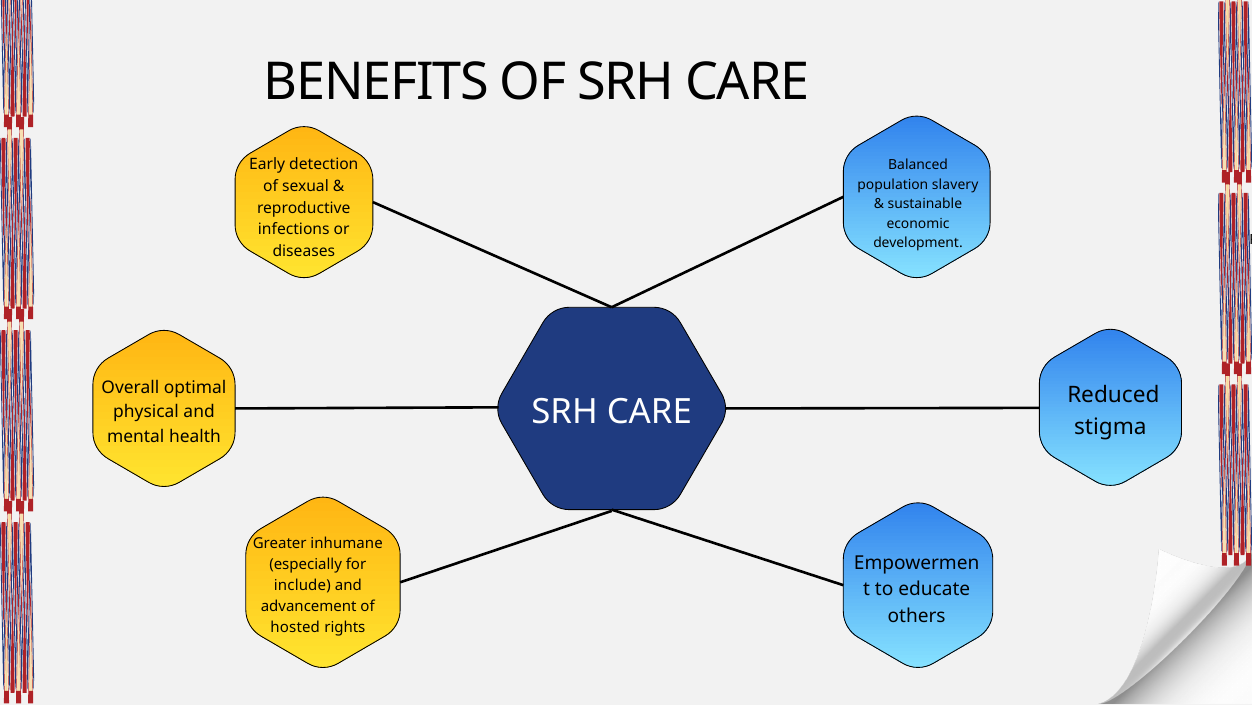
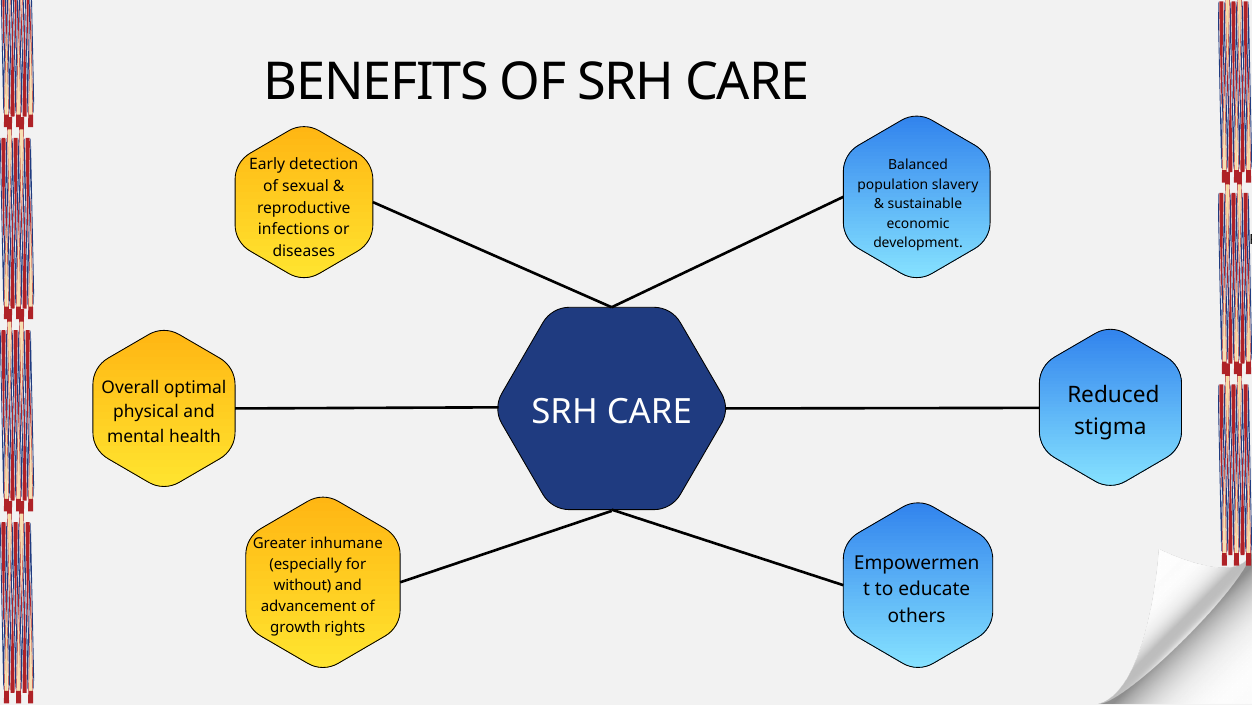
include: include -> without
hosted: hosted -> growth
